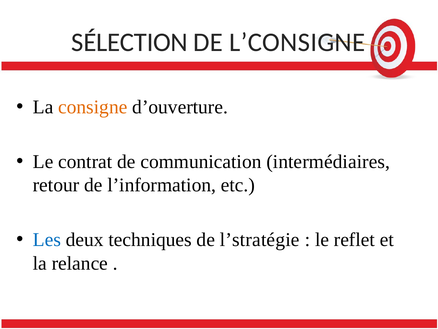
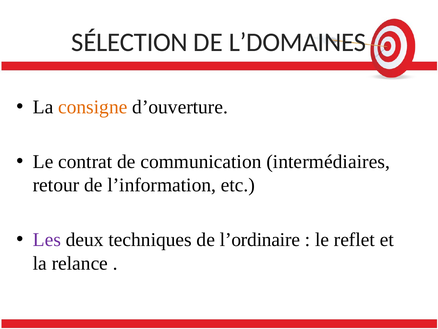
L’CONSIGNE: L’CONSIGNE -> L’DOMAINES
Les colour: blue -> purple
l’stratégie: l’stratégie -> l’ordinaire
